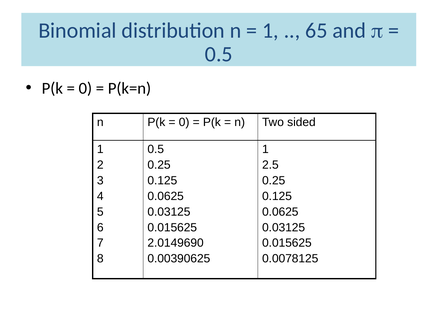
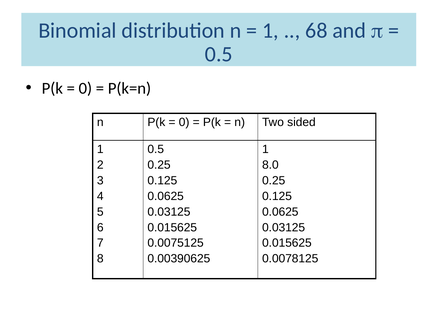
65: 65 -> 68
2.5: 2.5 -> 8.0
2.0149690: 2.0149690 -> 0.0075125
